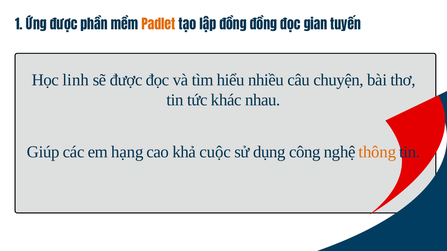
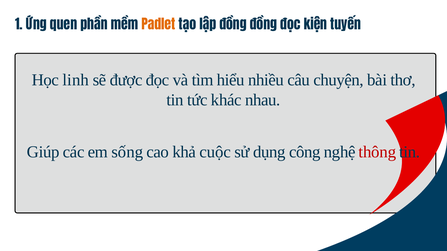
Ứng được: được -> quen
gian: gian -> kiện
hạng: hạng -> sống
thông colour: orange -> red
